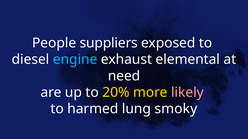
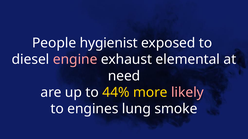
suppliers: suppliers -> hygienist
engine colour: light blue -> pink
20%: 20% -> 44%
harmed: harmed -> engines
smoky: smoky -> smoke
